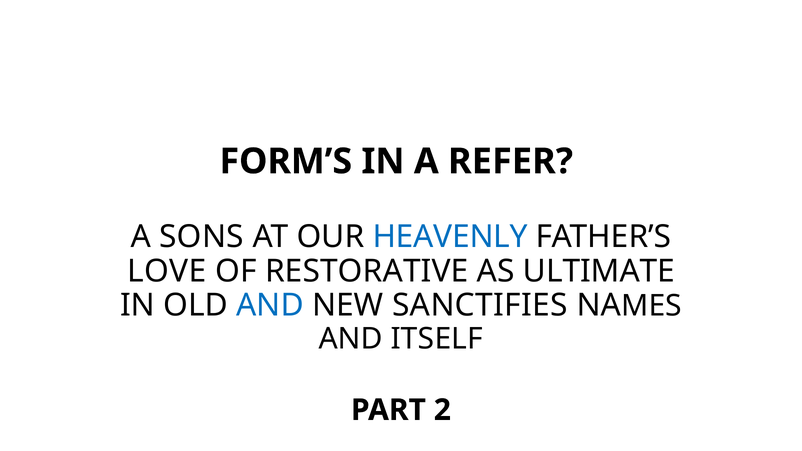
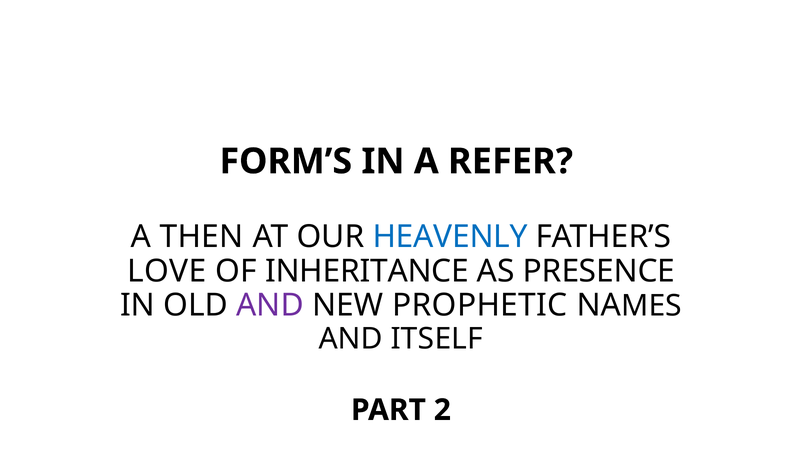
SONS: SONS -> THEN
RESTORATIVE: RESTORATIVE -> INHERITANCE
ULTIMATE: ULTIMATE -> PRESENCE
AND at (270, 305) colour: blue -> purple
SANCTIFIES: SANCTIFIES -> PROPHETIC
